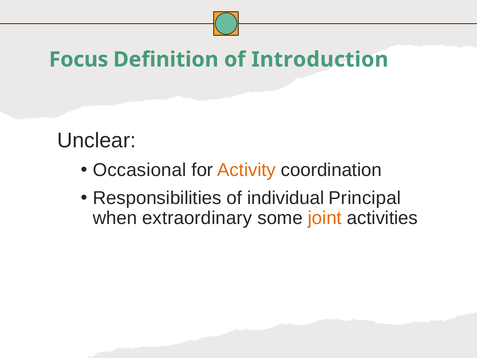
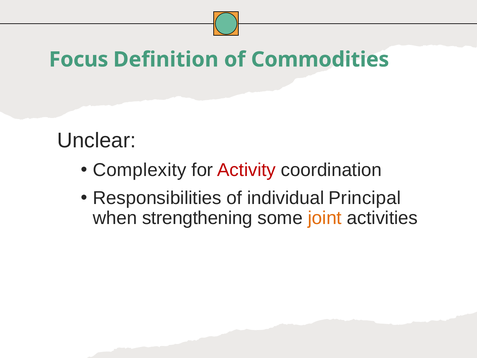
Introduction: Introduction -> Commodities
Occasional: Occasional -> Complexity
Activity colour: orange -> red
extraordinary: extraordinary -> strengthening
